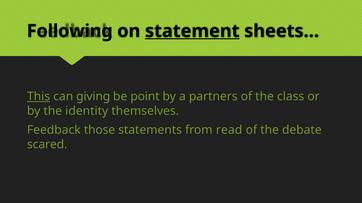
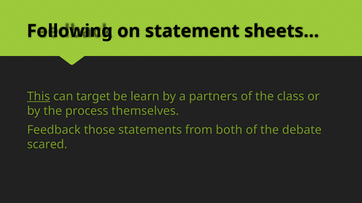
statement underline: present -> none
giving: giving -> target
point: point -> learn
identity: identity -> process
read: read -> both
